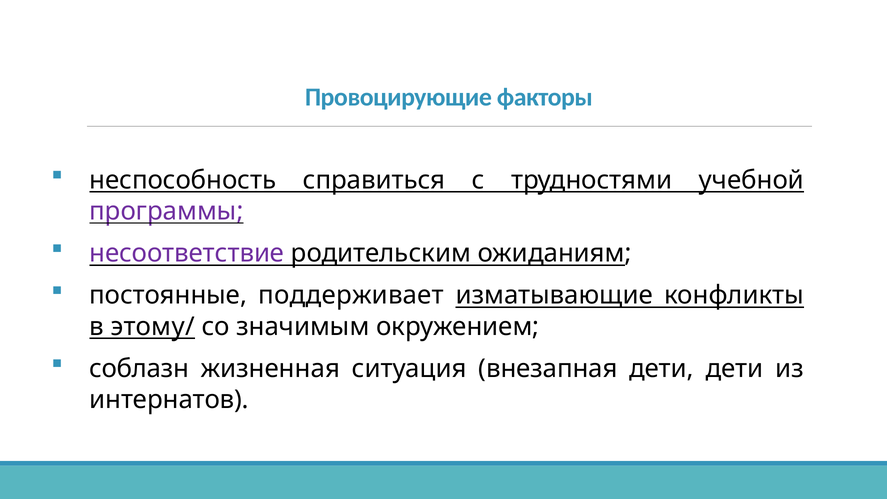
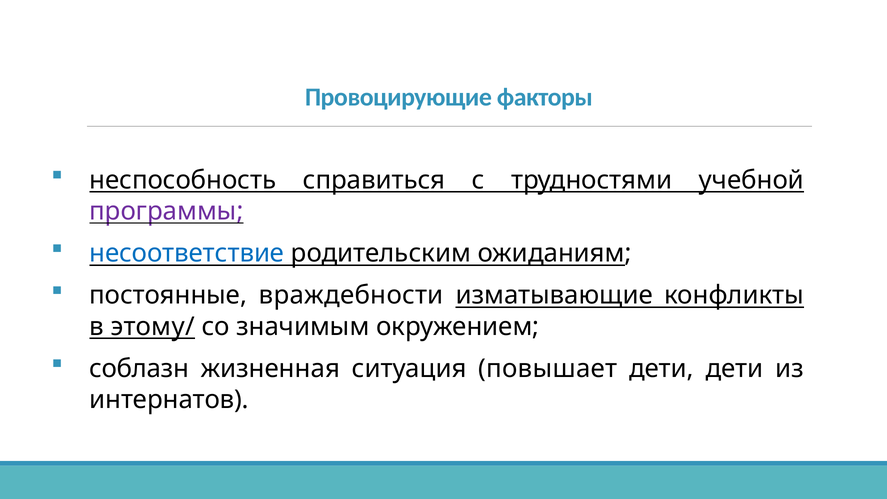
несоответствие colour: purple -> blue
поддерживает: поддерживает -> враждебности
внезапная: внезапная -> повышает
